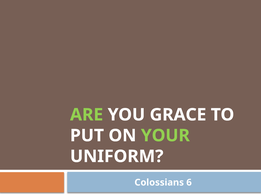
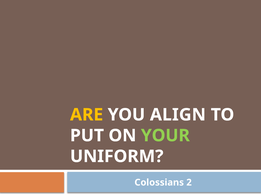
ARE colour: light green -> yellow
GRACE: GRACE -> ALIGN
6: 6 -> 2
